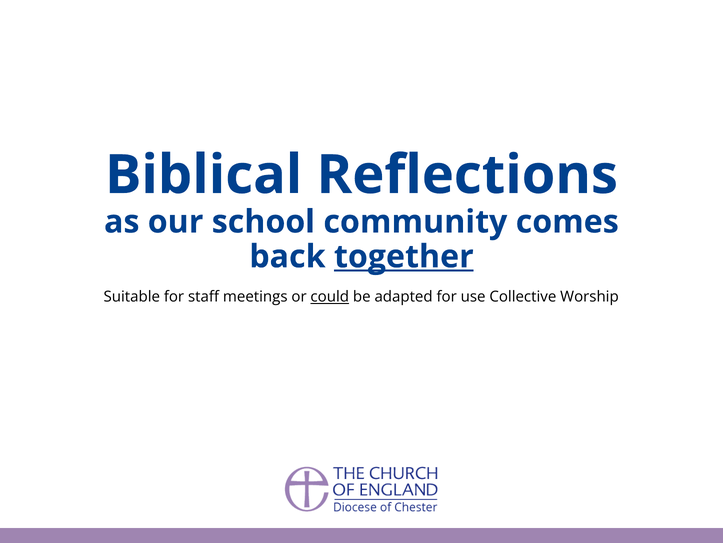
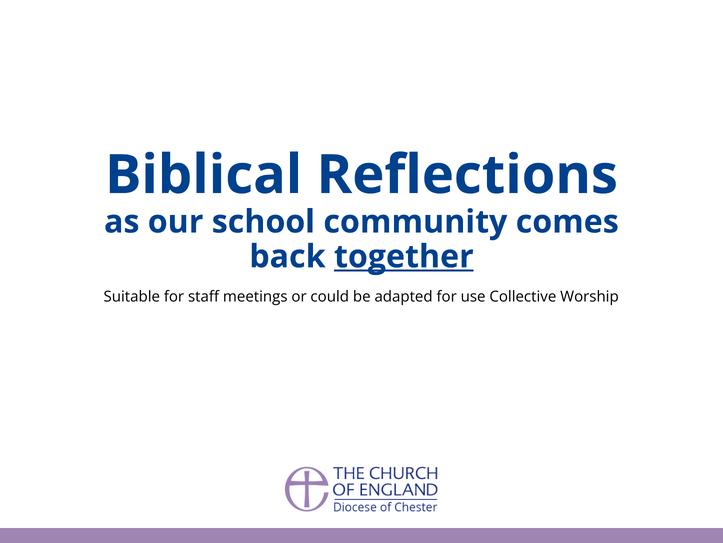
could underline: present -> none
